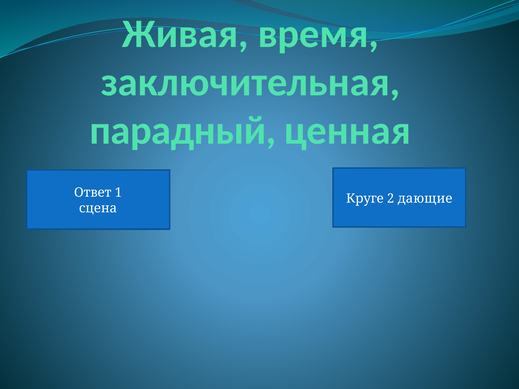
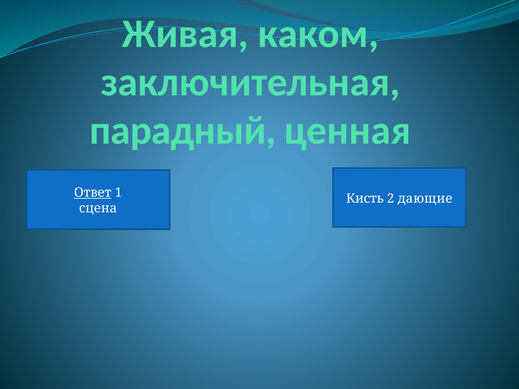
время: время -> каком
Ответ underline: none -> present
Круге: Круге -> Кисть
